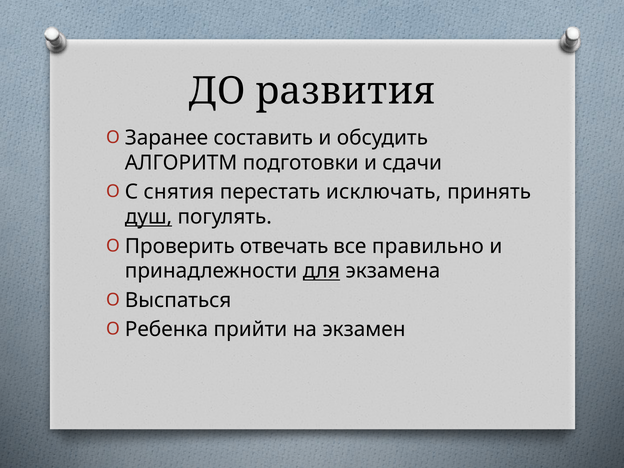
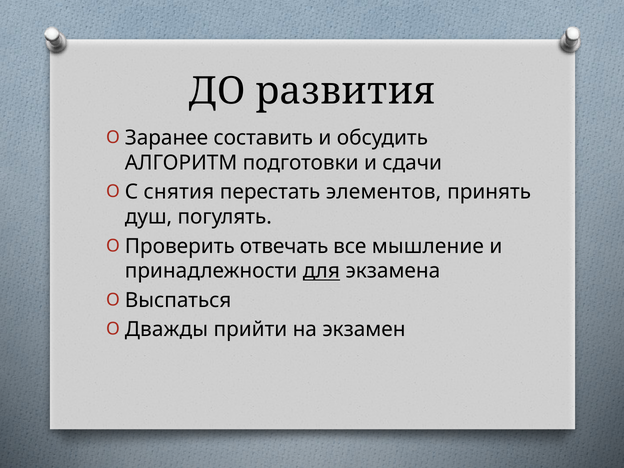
исключать: исключать -> элементов
душ underline: present -> none
правильно: правильно -> мышление
Ребенка: Ребенка -> Дважды
